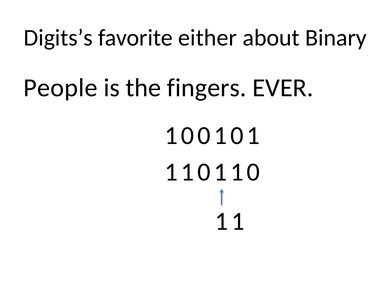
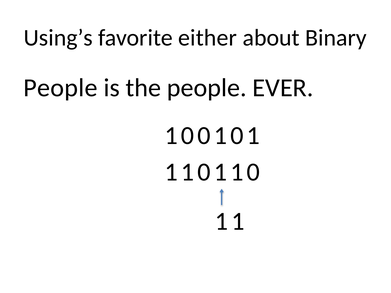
Digits’s: Digits’s -> Using’s
the fingers: fingers -> people
